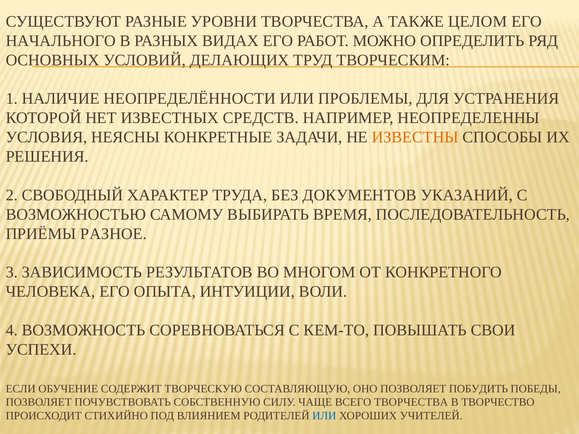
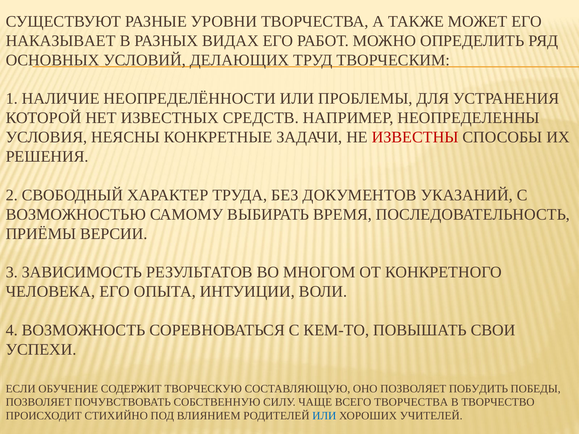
ЦЕЛОМ: ЦЕЛОМ -> МОЖЕТ
НАЧАЛЬНОГО: НАЧАЛЬНОГО -> НАКАЗЫВАЕТ
ИЗВЕСТНЫ colour: orange -> red
РАЗНОЕ: РАЗНОЕ -> ВЕРСИИ
